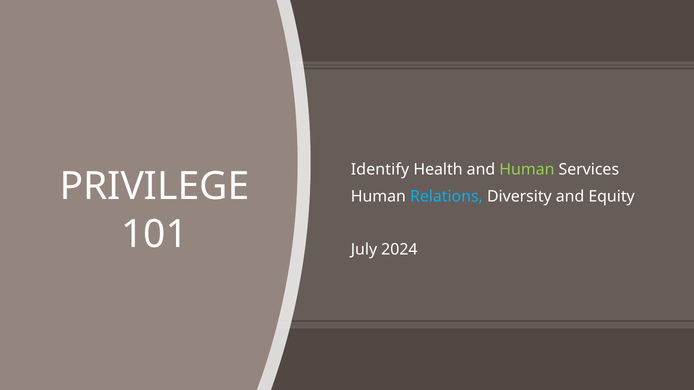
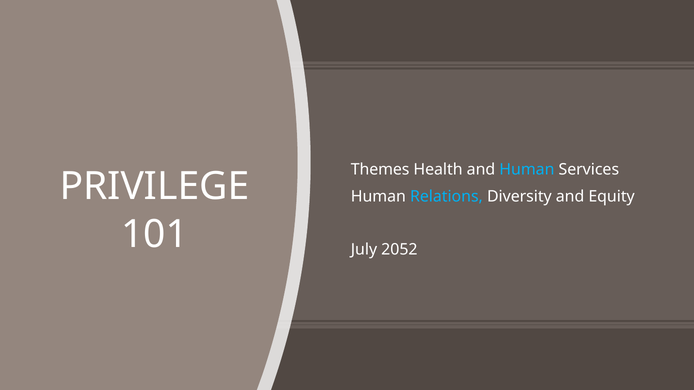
Identify: Identify -> Themes
Human at (527, 170) colour: light green -> light blue
2024: 2024 -> 2052
